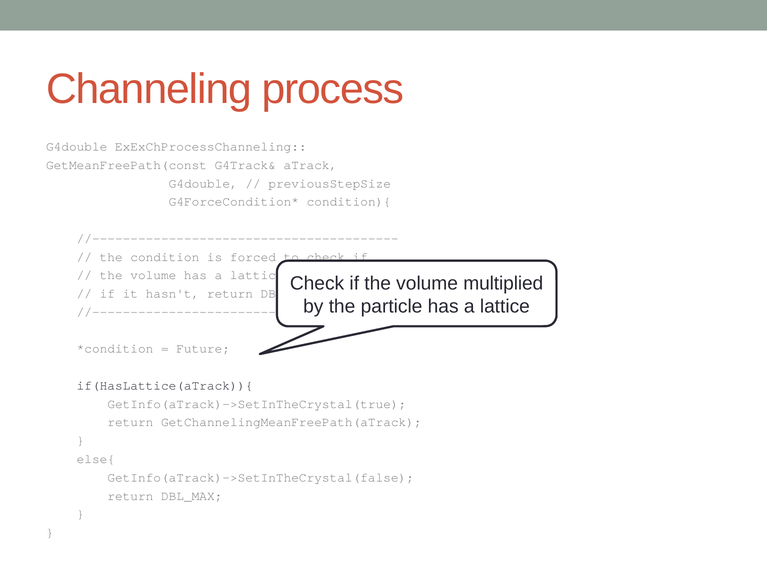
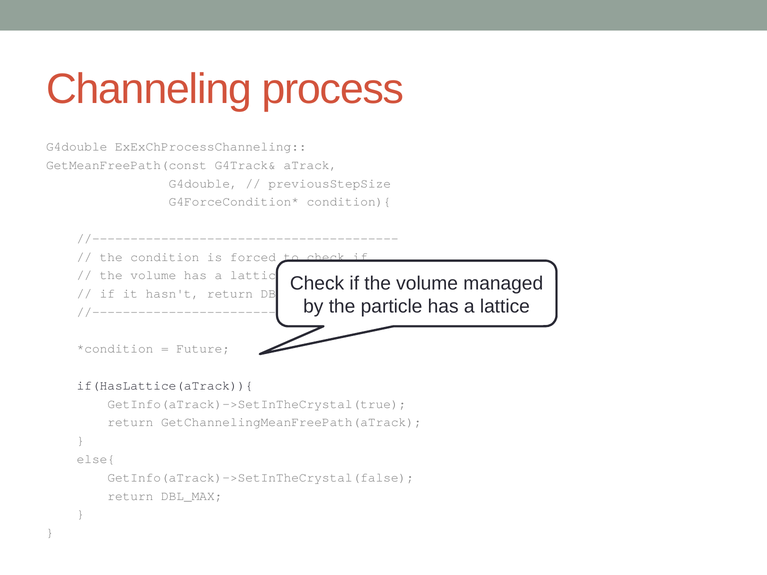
multiplied: multiplied -> managed
